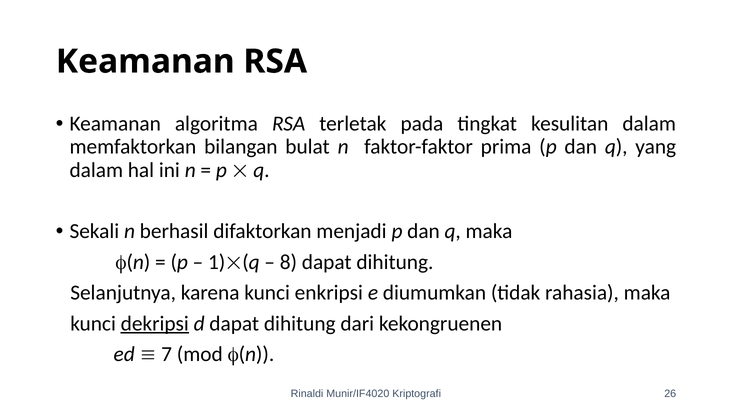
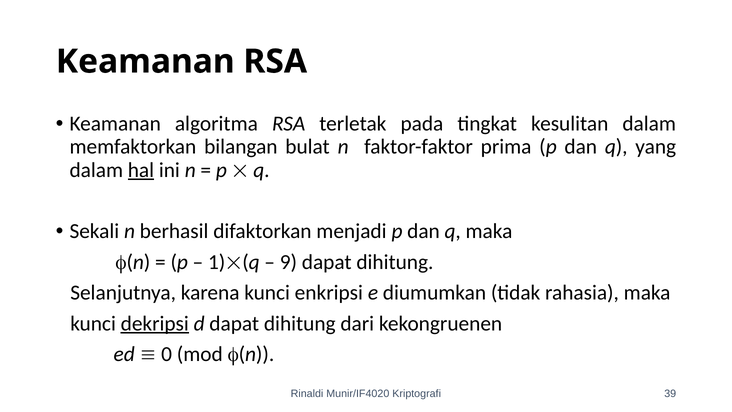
hal underline: none -> present
8: 8 -> 9
7: 7 -> 0
26: 26 -> 39
